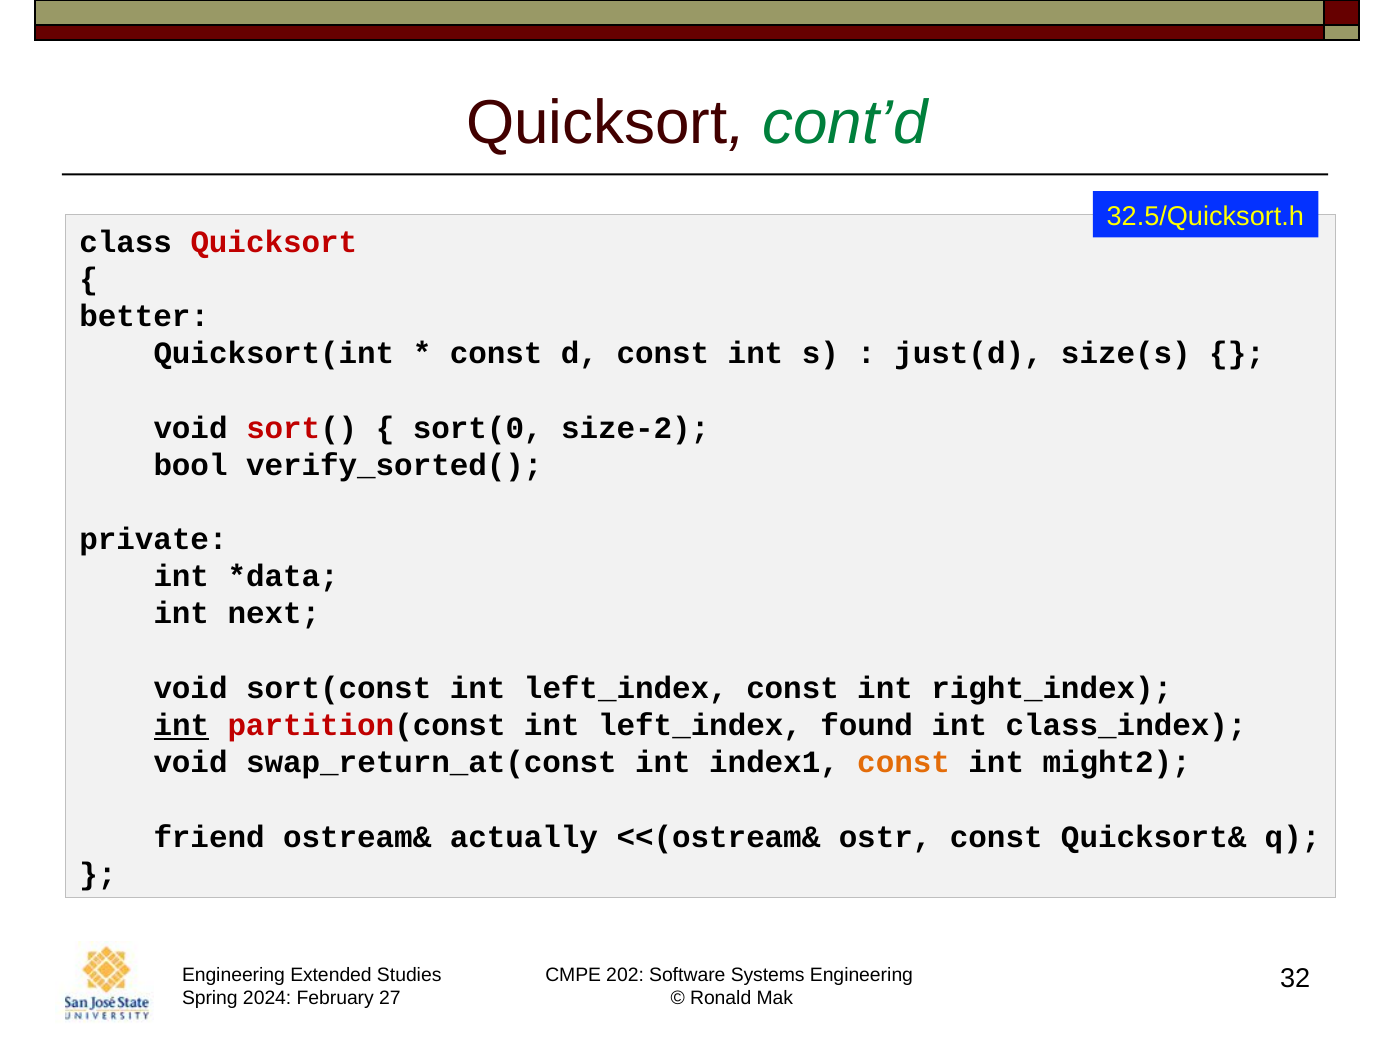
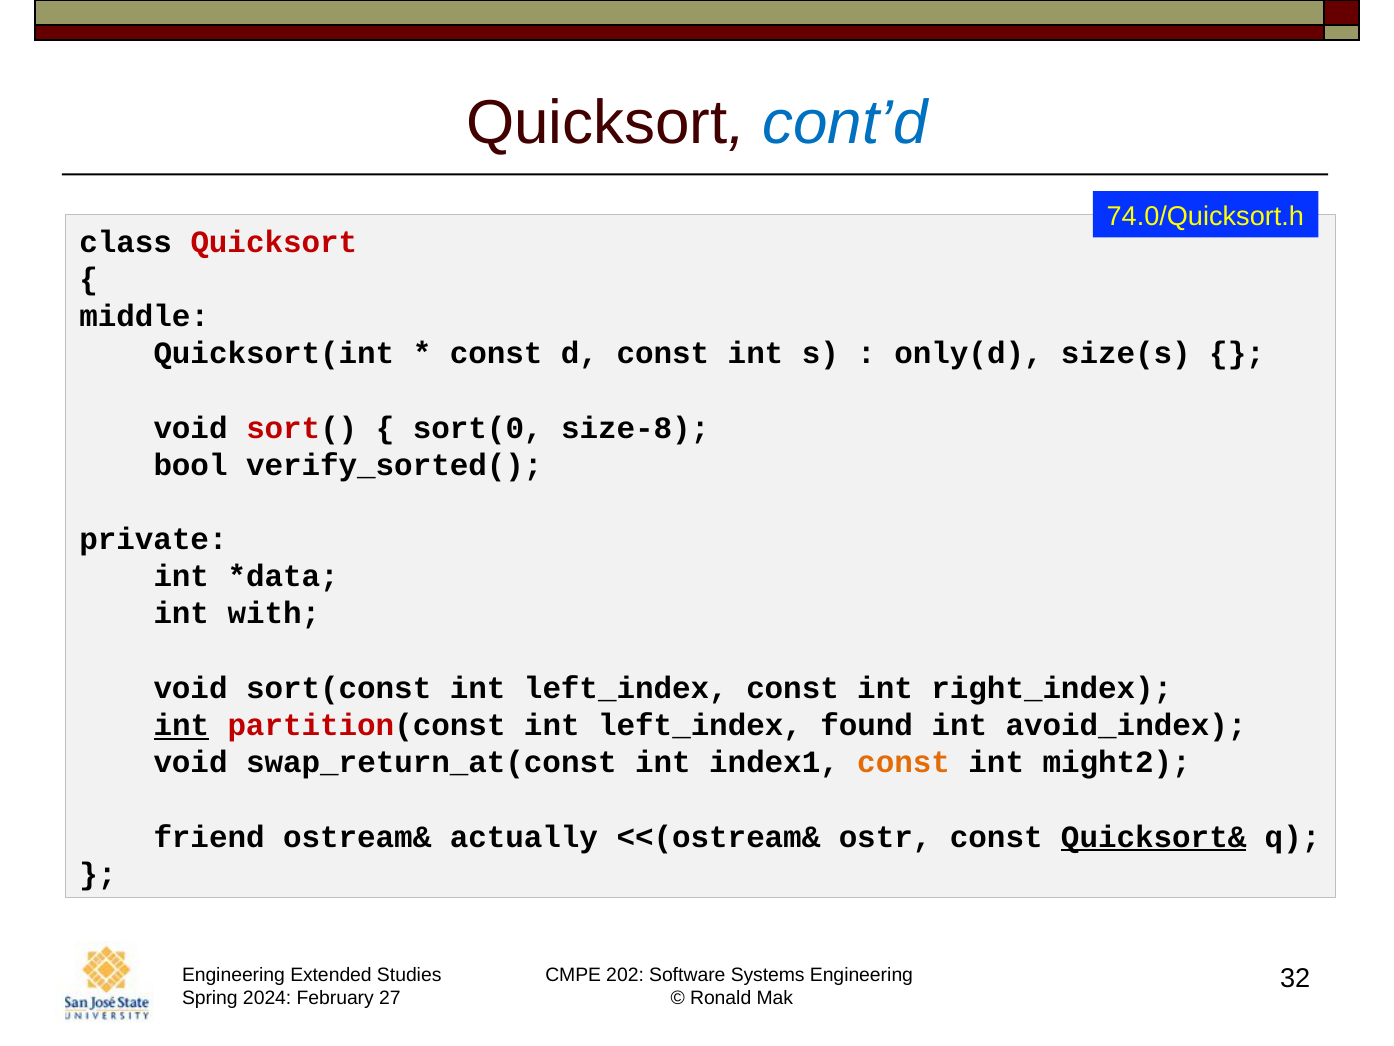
cont’d colour: green -> blue
32.5/Quicksort.h: 32.5/Quicksort.h -> 74.0/Quicksort.h
better: better -> middle
just(d: just(d -> only(d
size-2: size-2 -> size-8
next: next -> with
class_index: class_index -> avoid_index
Quicksort& underline: none -> present
